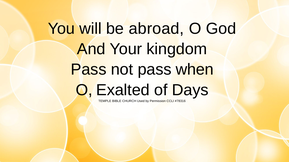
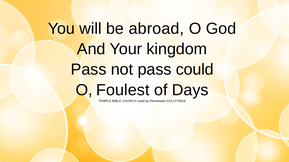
when: when -> could
Exalted: Exalted -> Foulest
